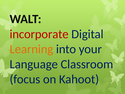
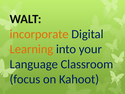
incorporate colour: red -> orange
